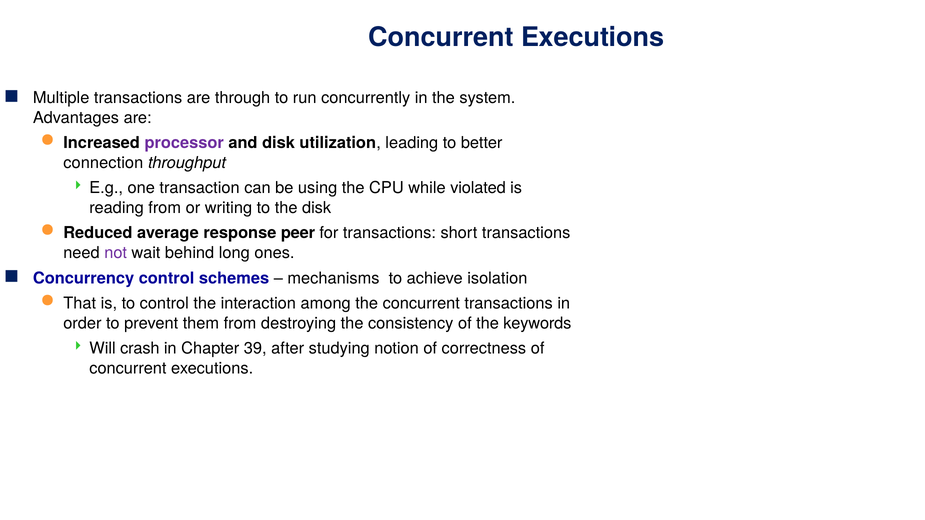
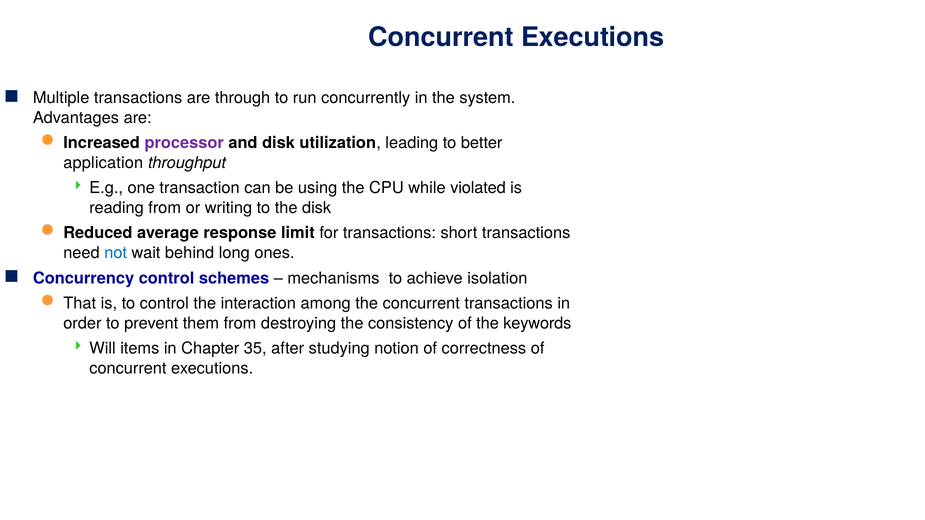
connection: connection -> application
peer: peer -> limit
not colour: purple -> blue
crash: crash -> items
39: 39 -> 35
